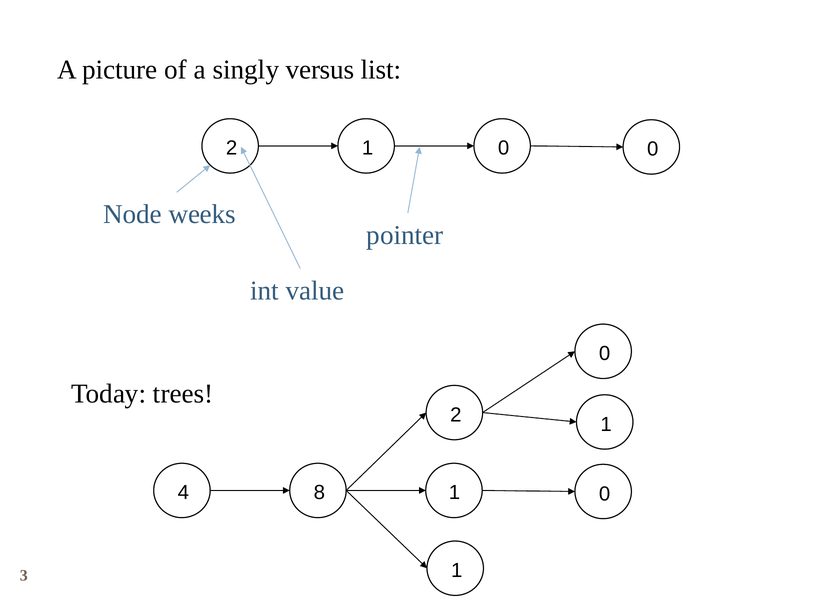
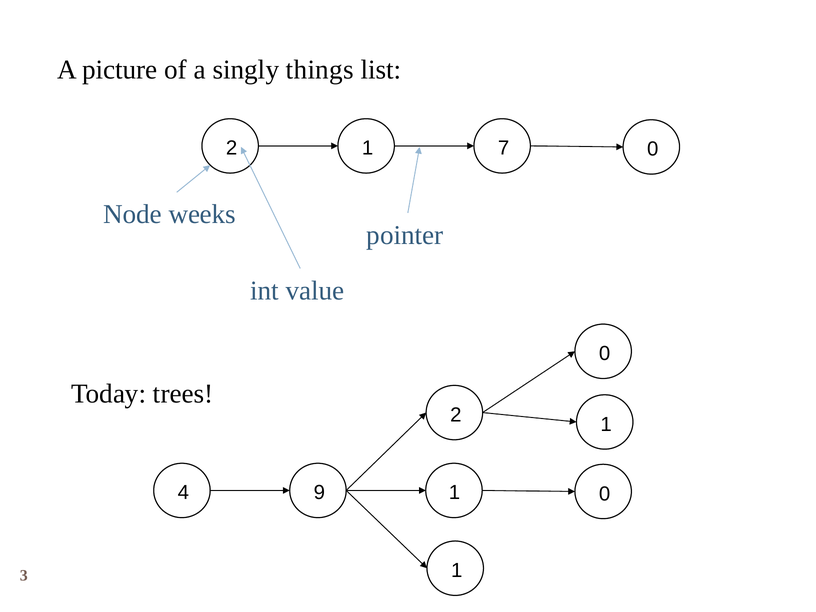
versus: versus -> things
2 1 0: 0 -> 7
8: 8 -> 9
